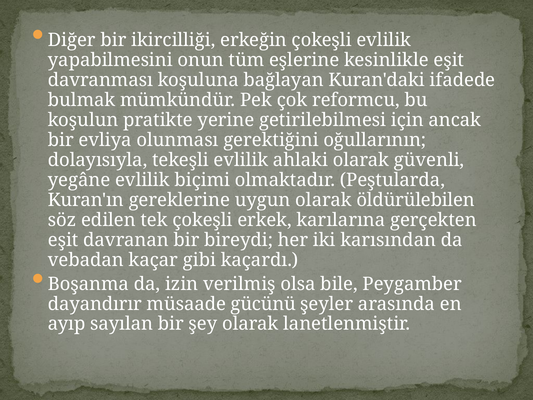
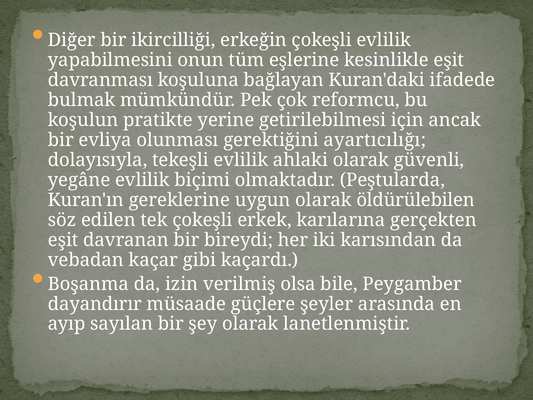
oğullarının: oğullarının -> ayartıcılığı
gücünü: gücünü -> güçlere
